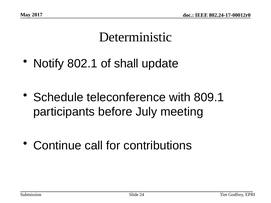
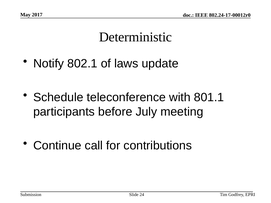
shall: shall -> laws
809.1: 809.1 -> 801.1
